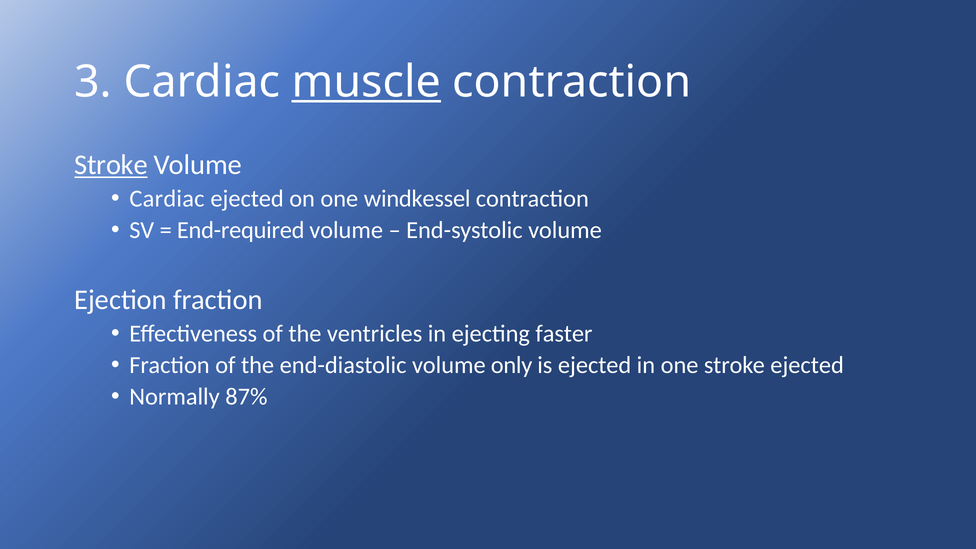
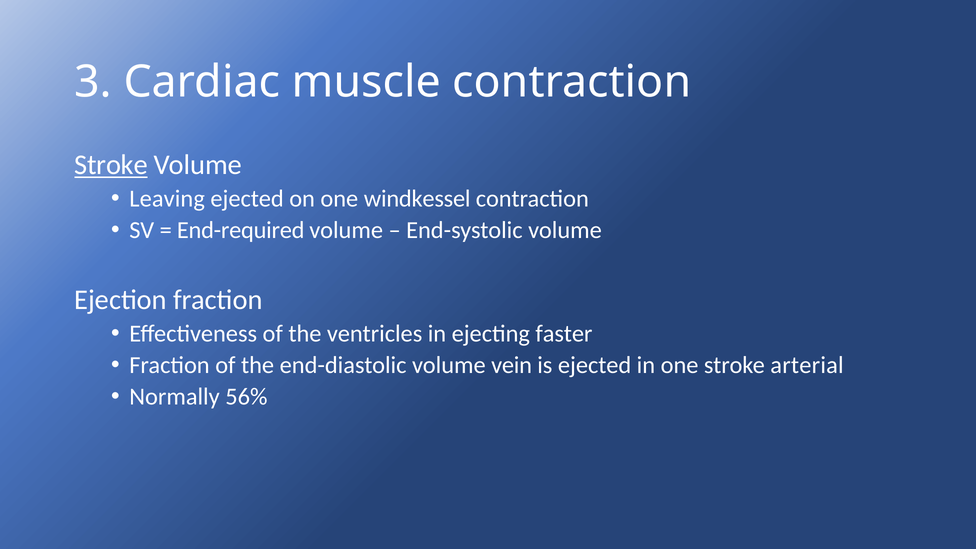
muscle underline: present -> none
Cardiac at (167, 199): Cardiac -> Leaving
only: only -> vein
stroke ejected: ejected -> arterial
87%: 87% -> 56%
